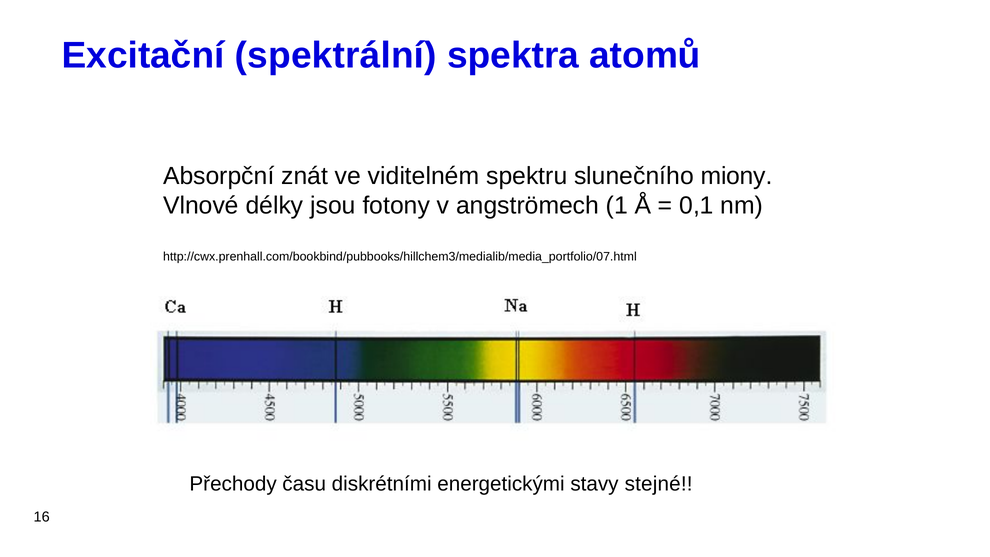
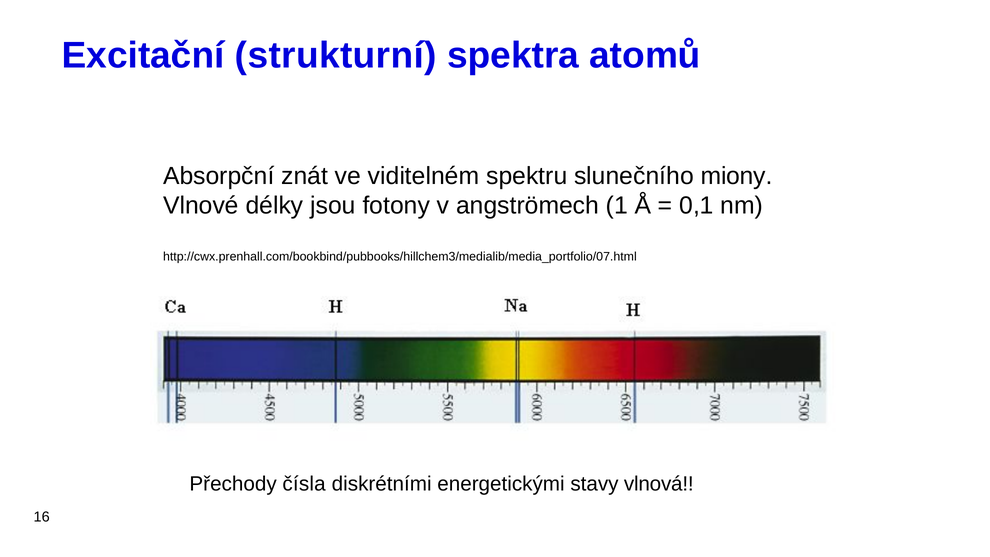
spektrální: spektrální -> strukturní
času: času -> čísla
stejné: stejné -> vlnová
